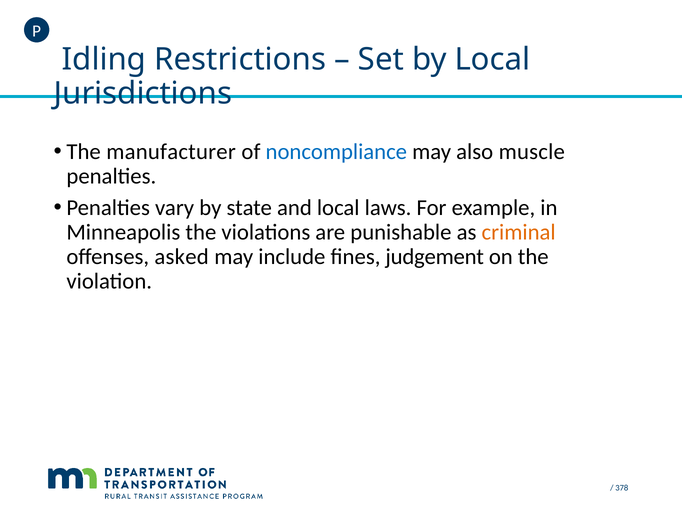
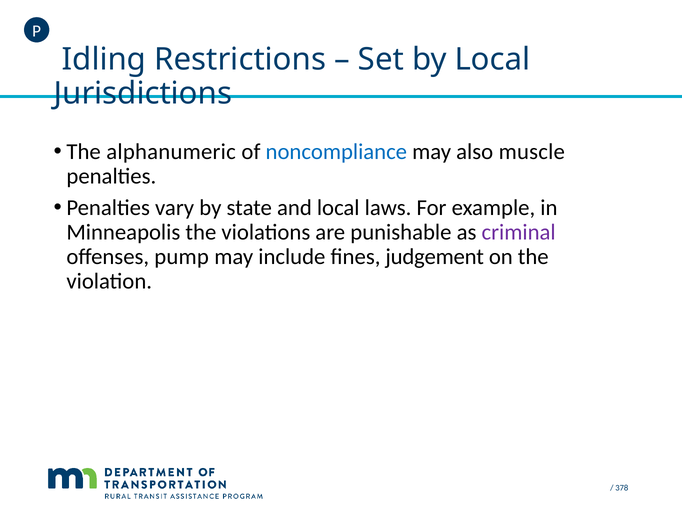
manufacturer: manufacturer -> alphanumeric
criminal colour: orange -> purple
asked: asked -> pump
